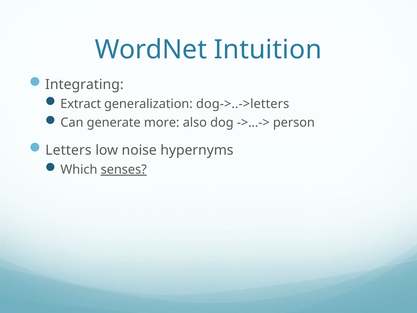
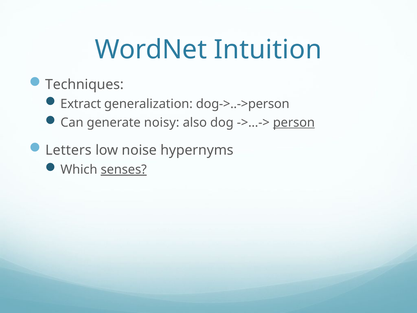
Integrating: Integrating -> Techniques
dog->..->letters: dog->..->letters -> dog->..->person
more: more -> noisy
person underline: none -> present
